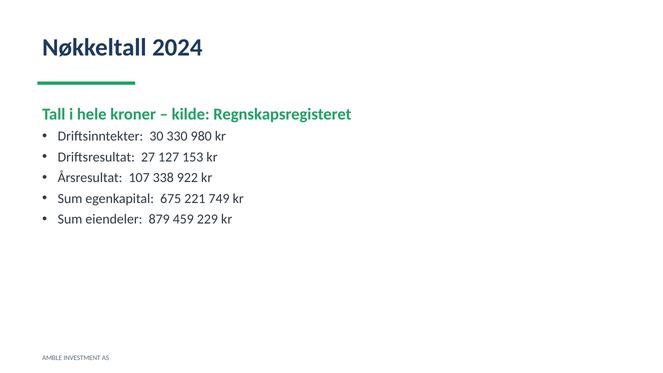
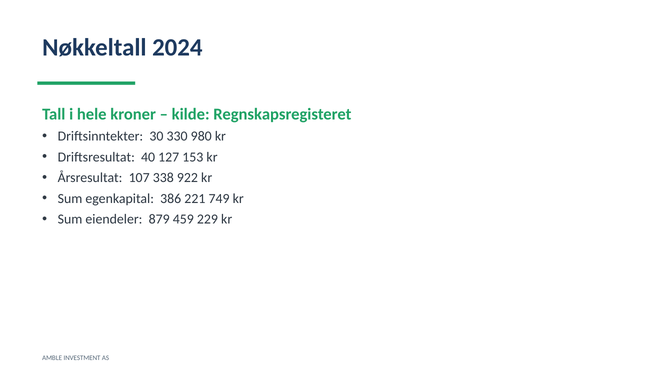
27: 27 -> 40
675: 675 -> 386
